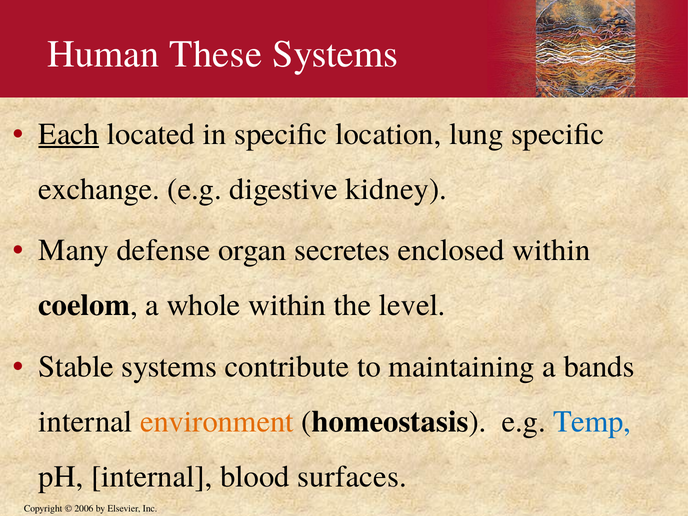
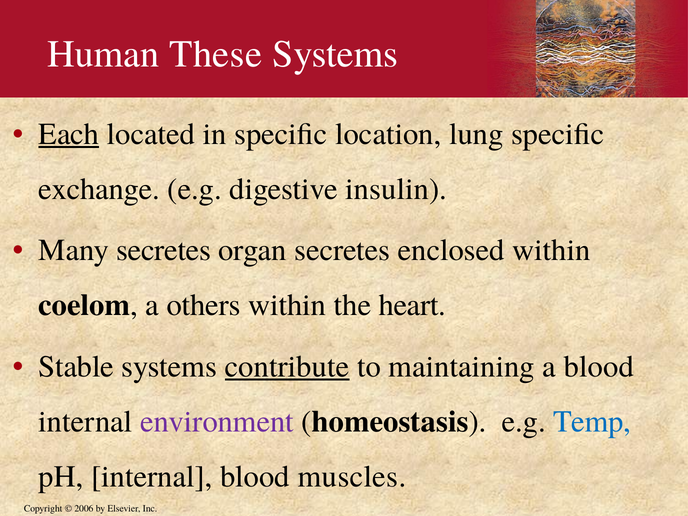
kidney: kidney -> insulin
Many defense: defense -> secretes
whole: whole -> others
level: level -> heart
contribute underline: none -> present
a bands: bands -> blood
environment colour: orange -> purple
surfaces: surfaces -> muscles
